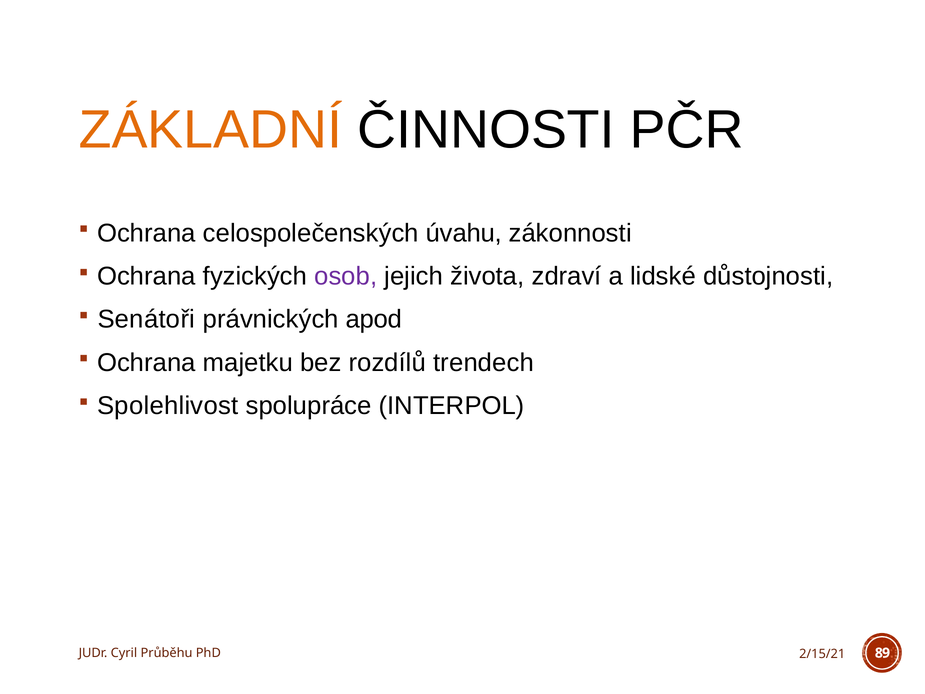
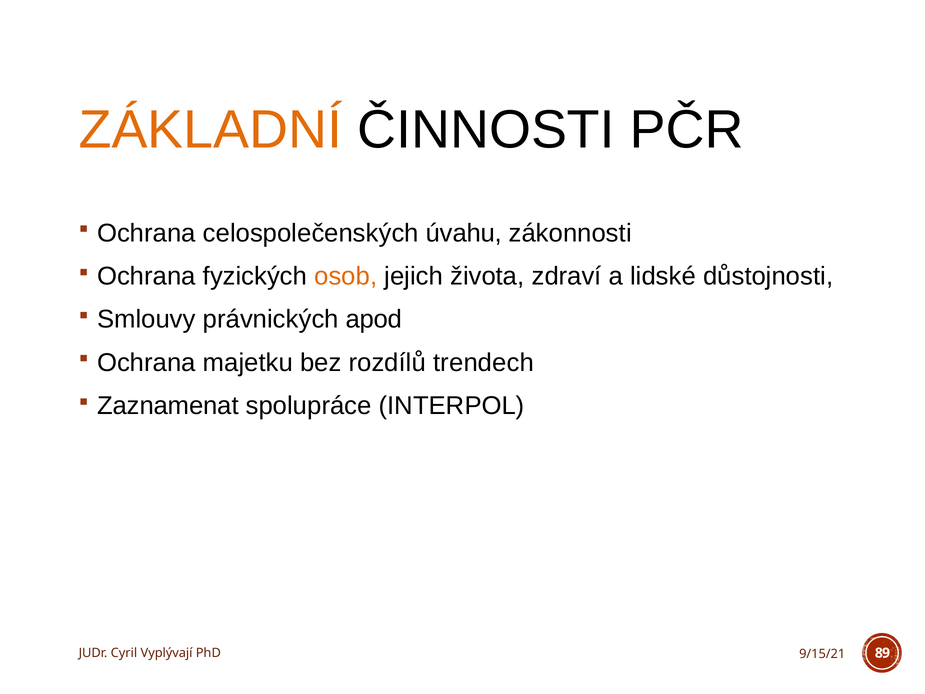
osob colour: purple -> orange
Senátoři: Senátoři -> Smlouvy
Spolehlivost: Spolehlivost -> Zaznamenat
Průběhu: Průběhu -> Vyplývají
2/15/21: 2/15/21 -> 9/15/21
